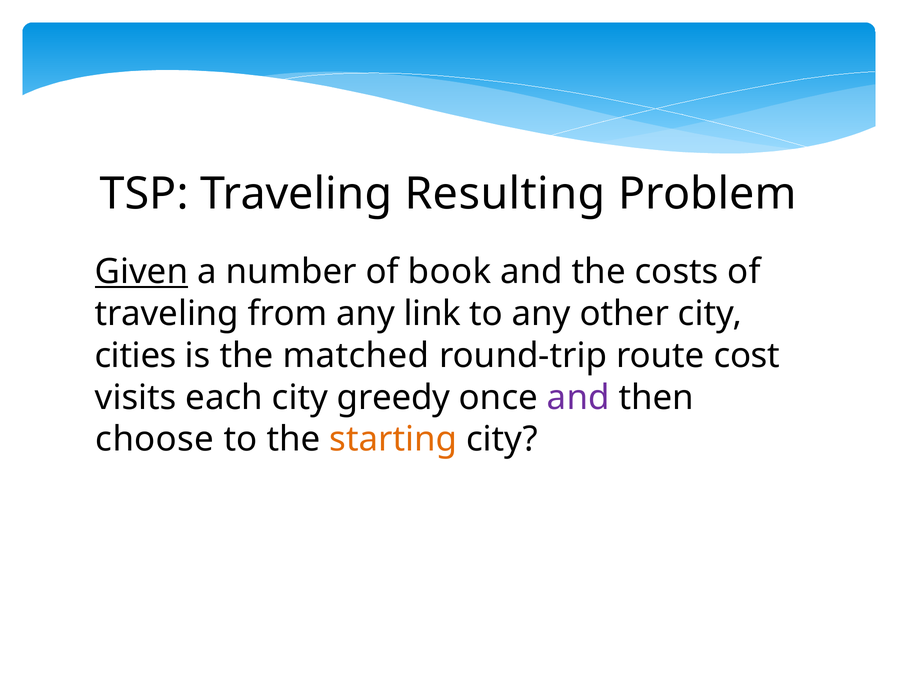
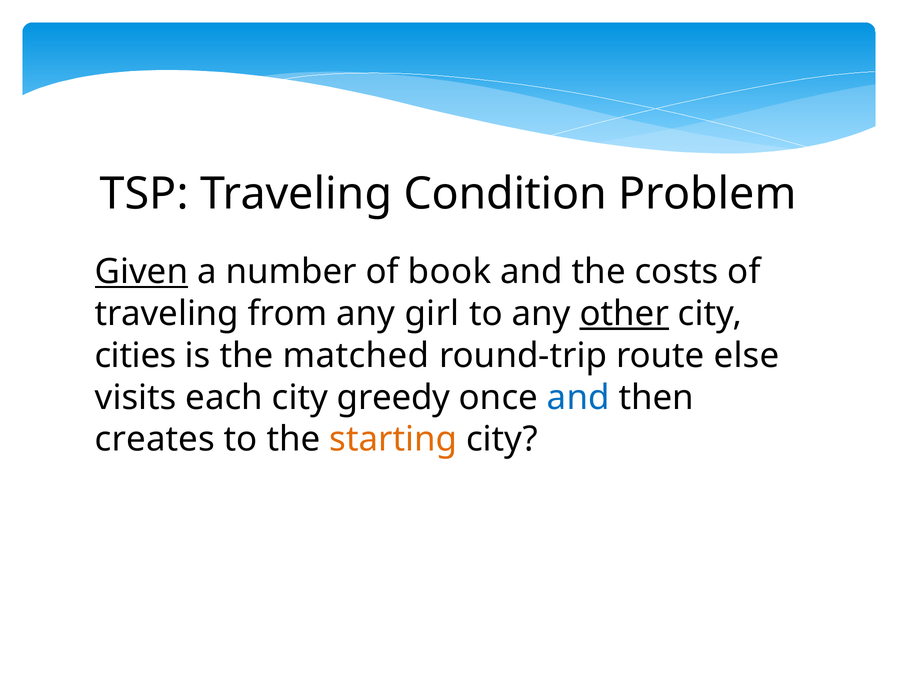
Resulting: Resulting -> Condition
link: link -> girl
other underline: none -> present
cost: cost -> else
and at (578, 397) colour: purple -> blue
choose: choose -> creates
